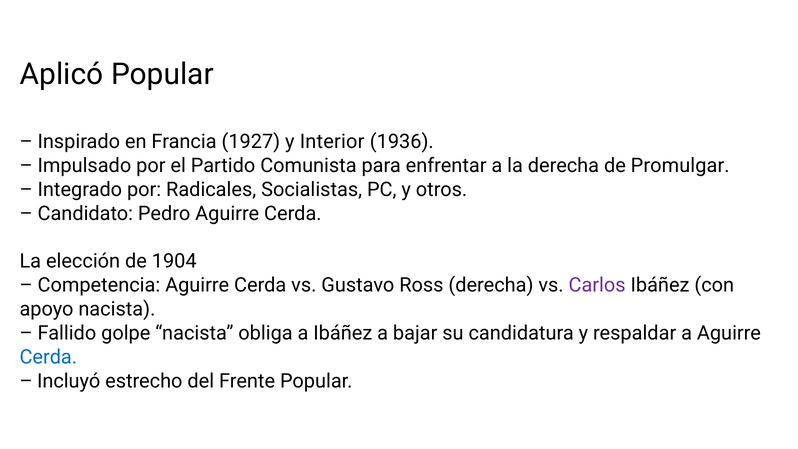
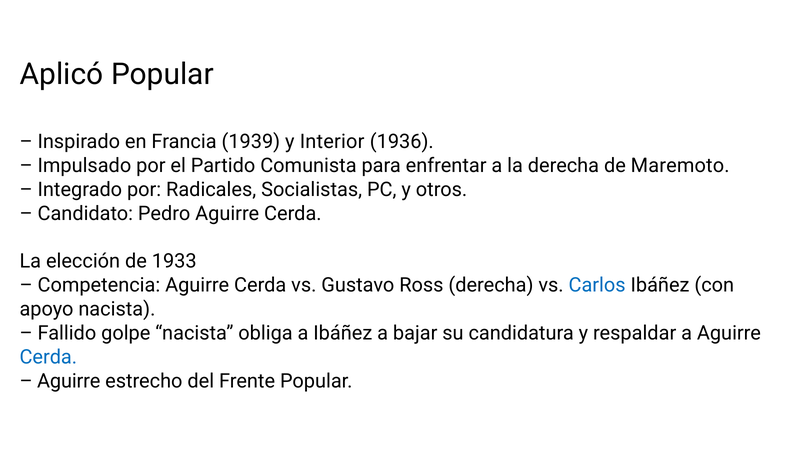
1927: 1927 -> 1939
Promulgar: Promulgar -> Maremoto
1904: 1904 -> 1933
Carlos colour: purple -> blue
Incluyó at (69, 381): Incluyó -> Aguirre
